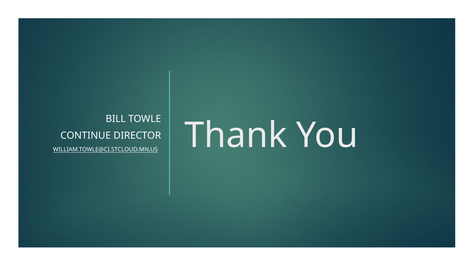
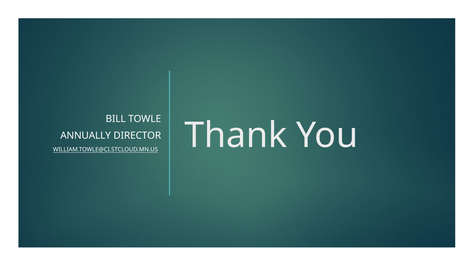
CONTINUE: CONTINUE -> ANNUALLY
